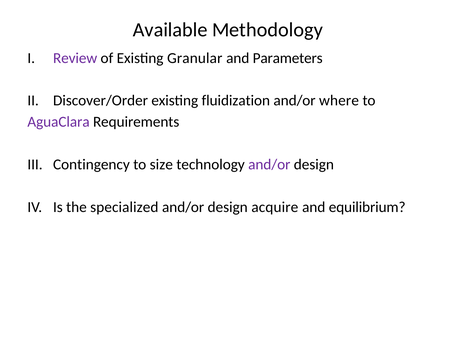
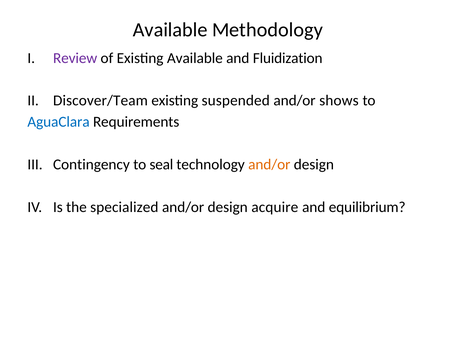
Existing Granular: Granular -> Available
Parameters: Parameters -> Fluidization
Discover/Order: Discover/Order -> Discover/Team
fluidization: fluidization -> suspended
where: where -> shows
AguaClara colour: purple -> blue
size: size -> seal
and/or at (269, 164) colour: purple -> orange
